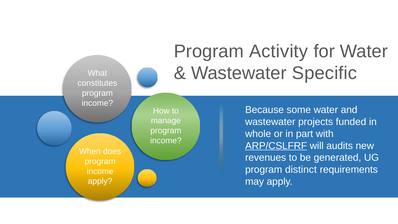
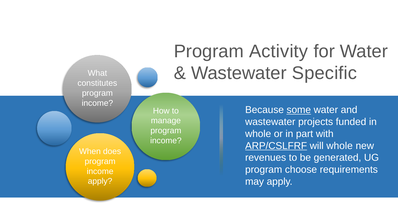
some underline: none -> present
will audits: audits -> whole
distinct: distinct -> choose
